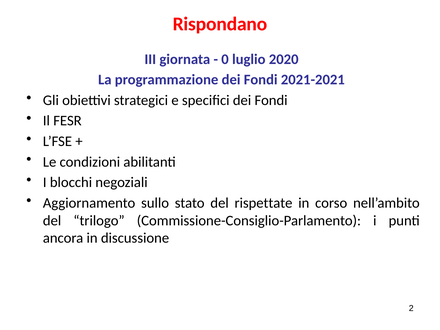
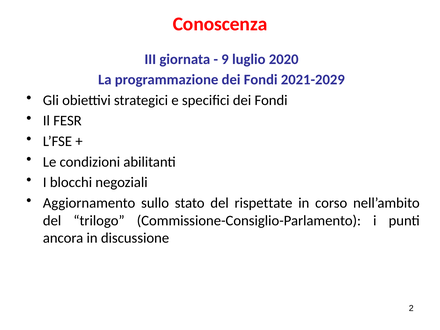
Rispondano: Rispondano -> Conoscenza
0: 0 -> 9
2021-2021: 2021-2021 -> 2021-2029
